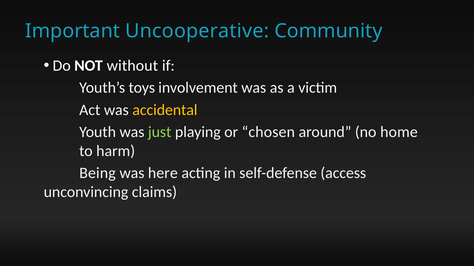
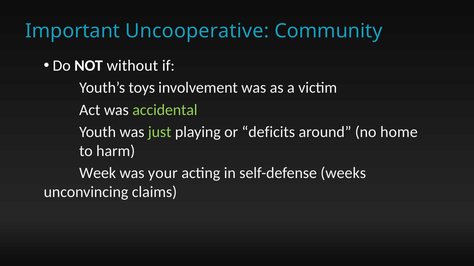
accidental colour: yellow -> light green
chosen: chosen -> deficits
Being: Being -> Week
here: here -> your
access: access -> weeks
